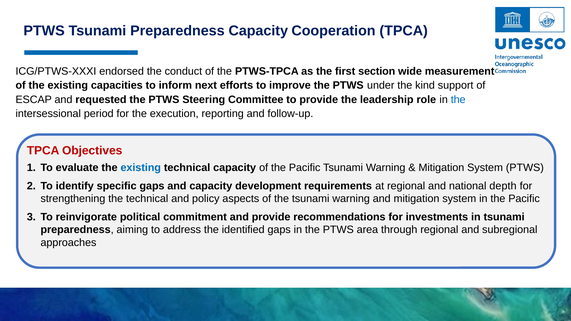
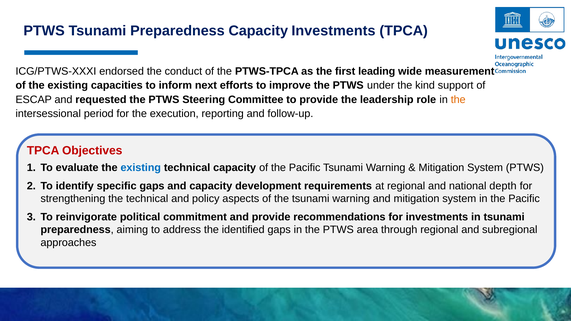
Capacity Cooperation: Cooperation -> Investments
section: section -> leading
the at (458, 100) colour: blue -> orange
